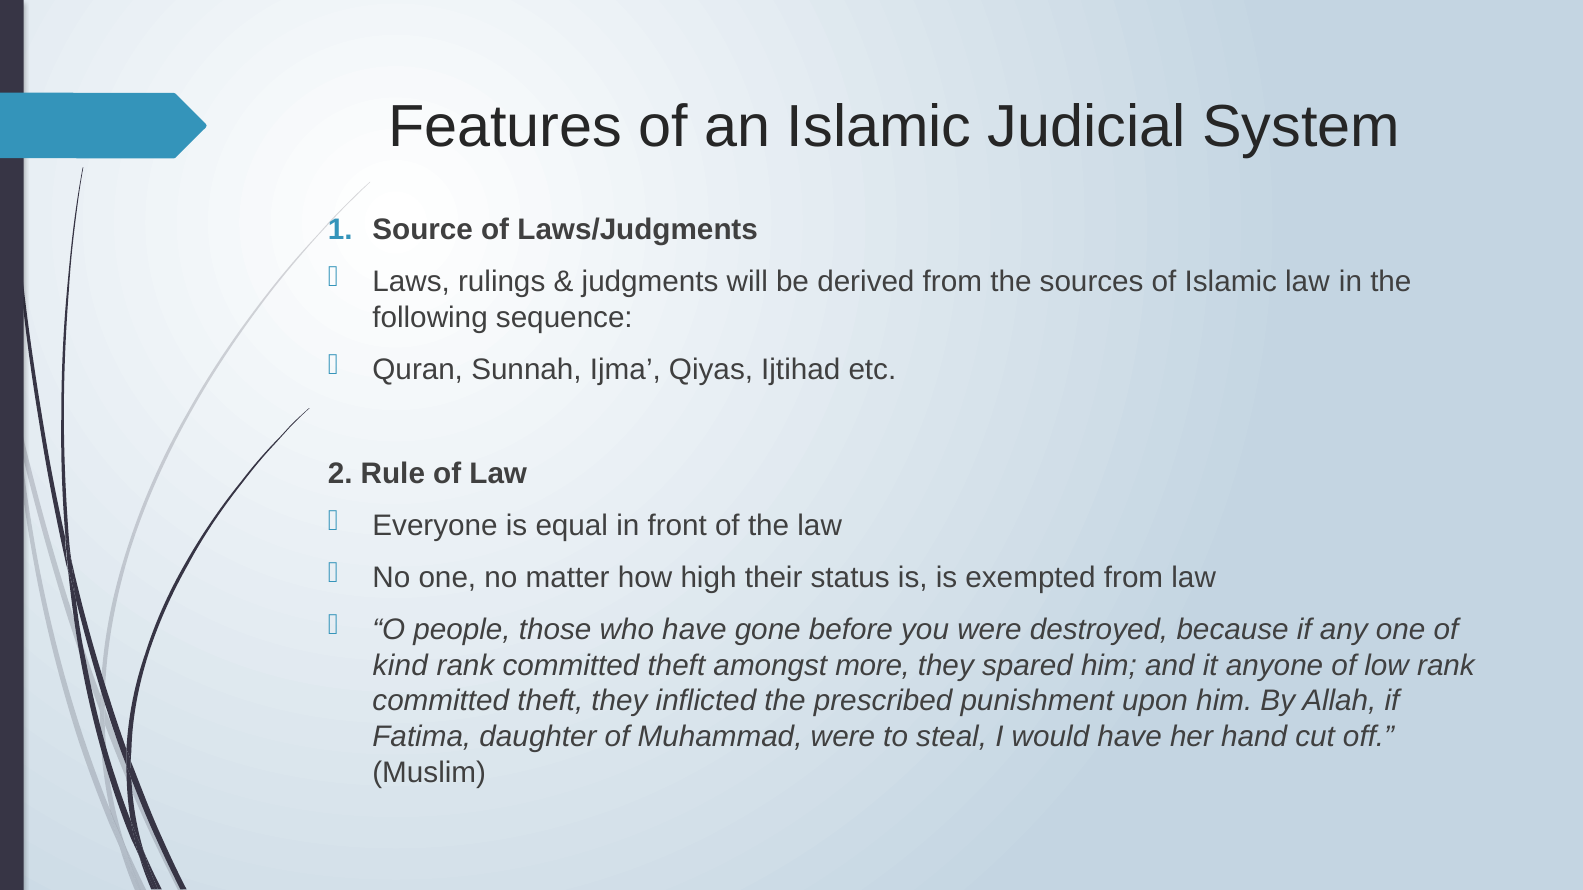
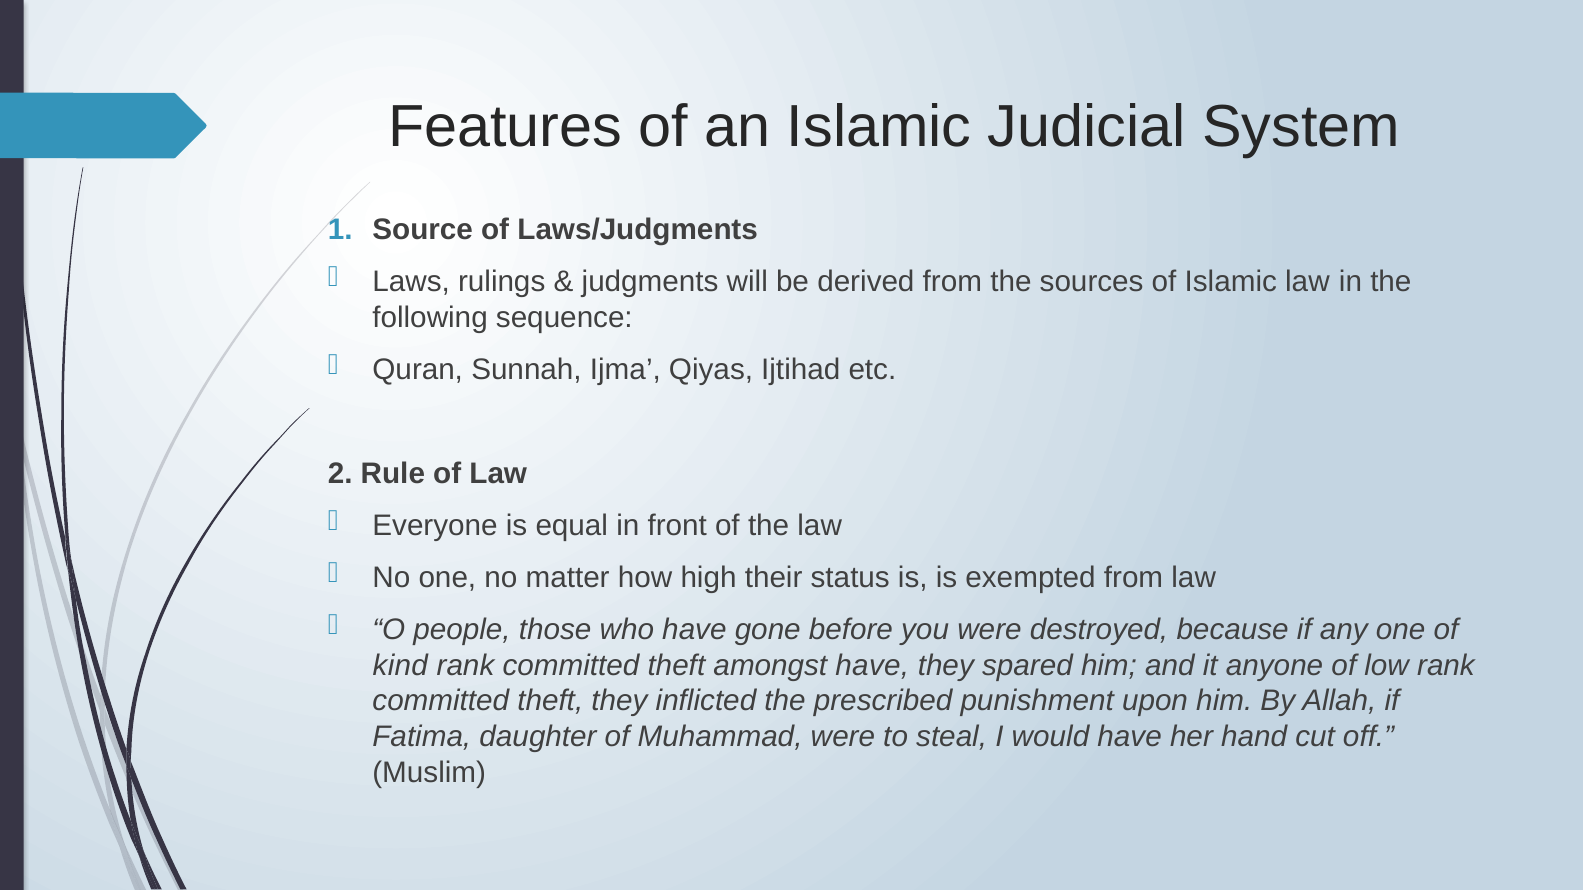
amongst more: more -> have
